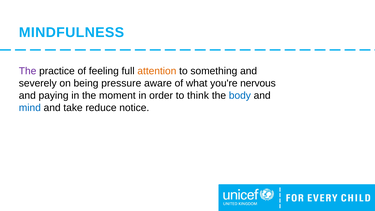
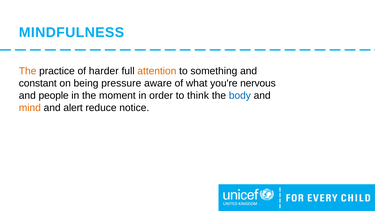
The at (28, 71) colour: purple -> orange
feeling: feeling -> harder
severely: severely -> constant
paying: paying -> people
mind colour: blue -> orange
take: take -> alert
